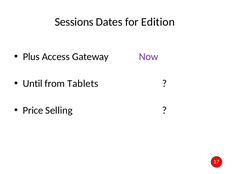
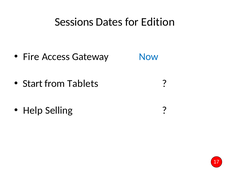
Plus: Plus -> Fire
Now colour: purple -> blue
Until: Until -> Start
Price: Price -> Help
